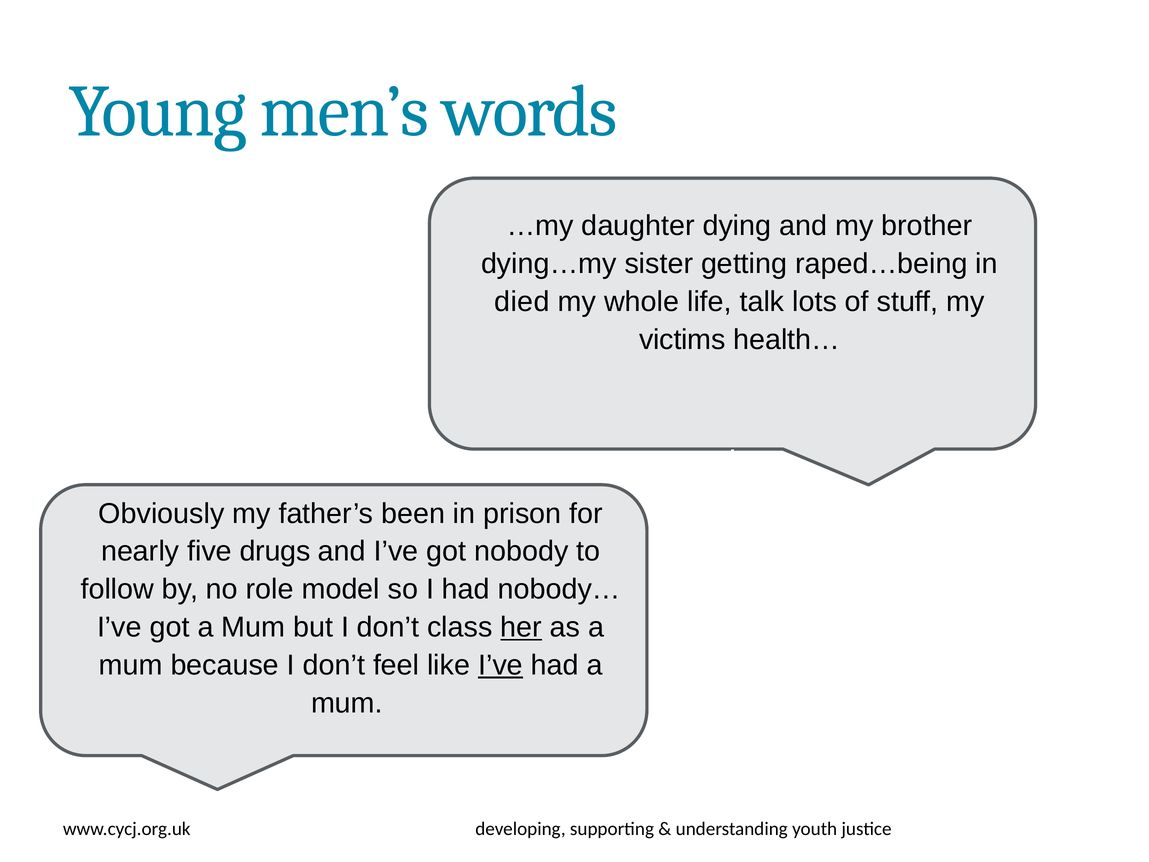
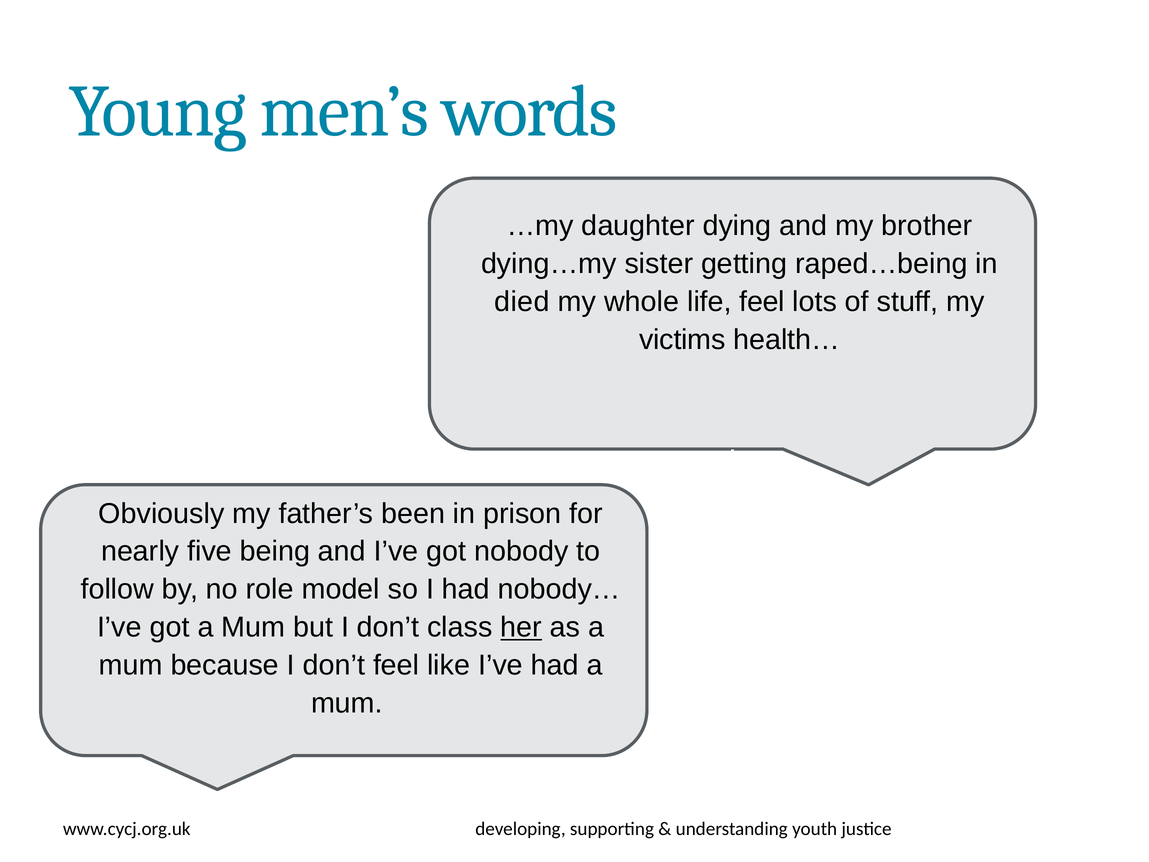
life talk: talk -> feel
drugs: drugs -> being
I’ve at (501, 665) underline: present -> none
